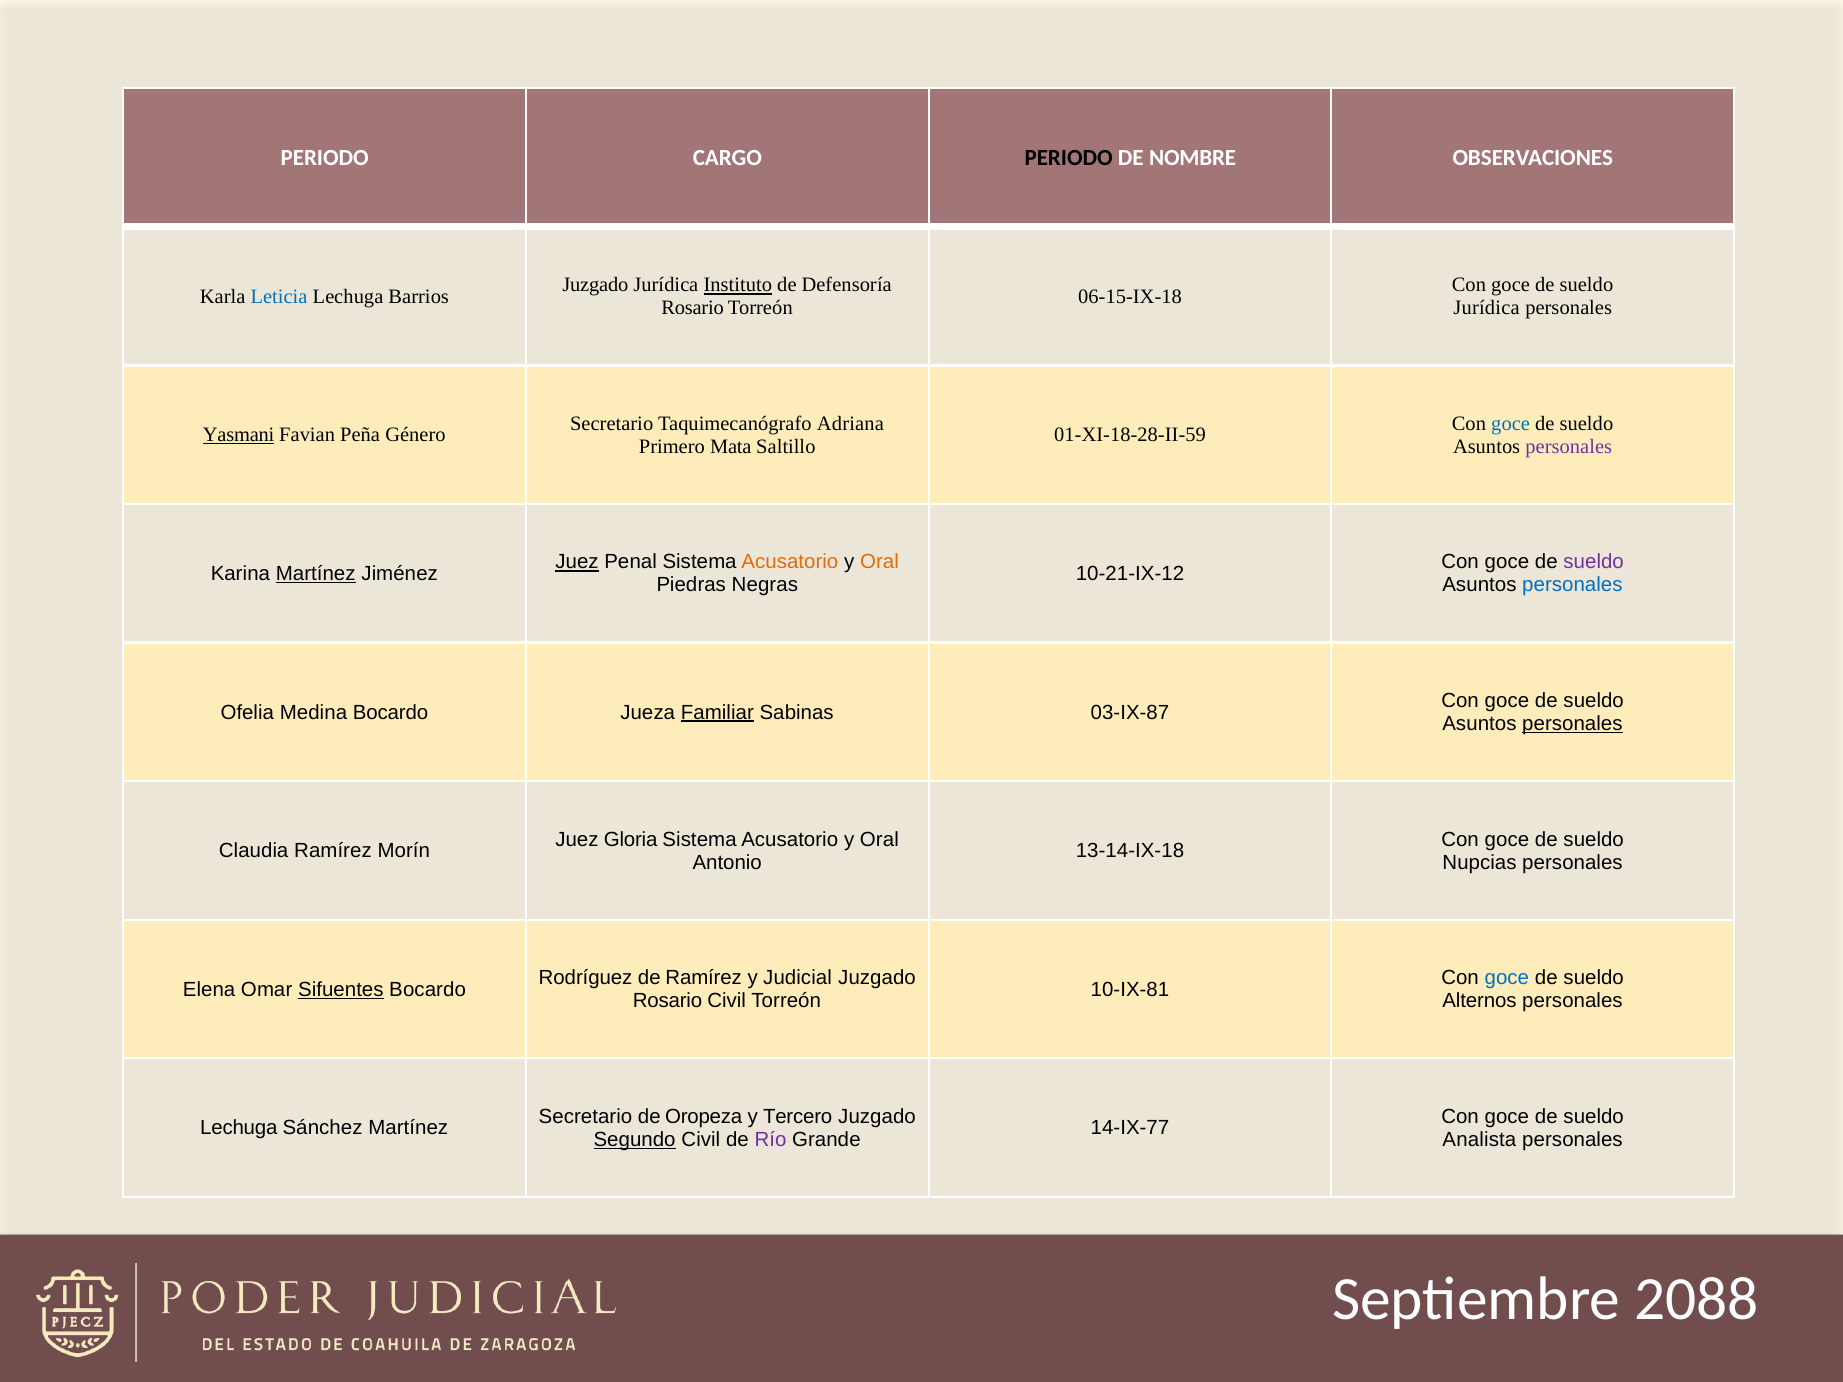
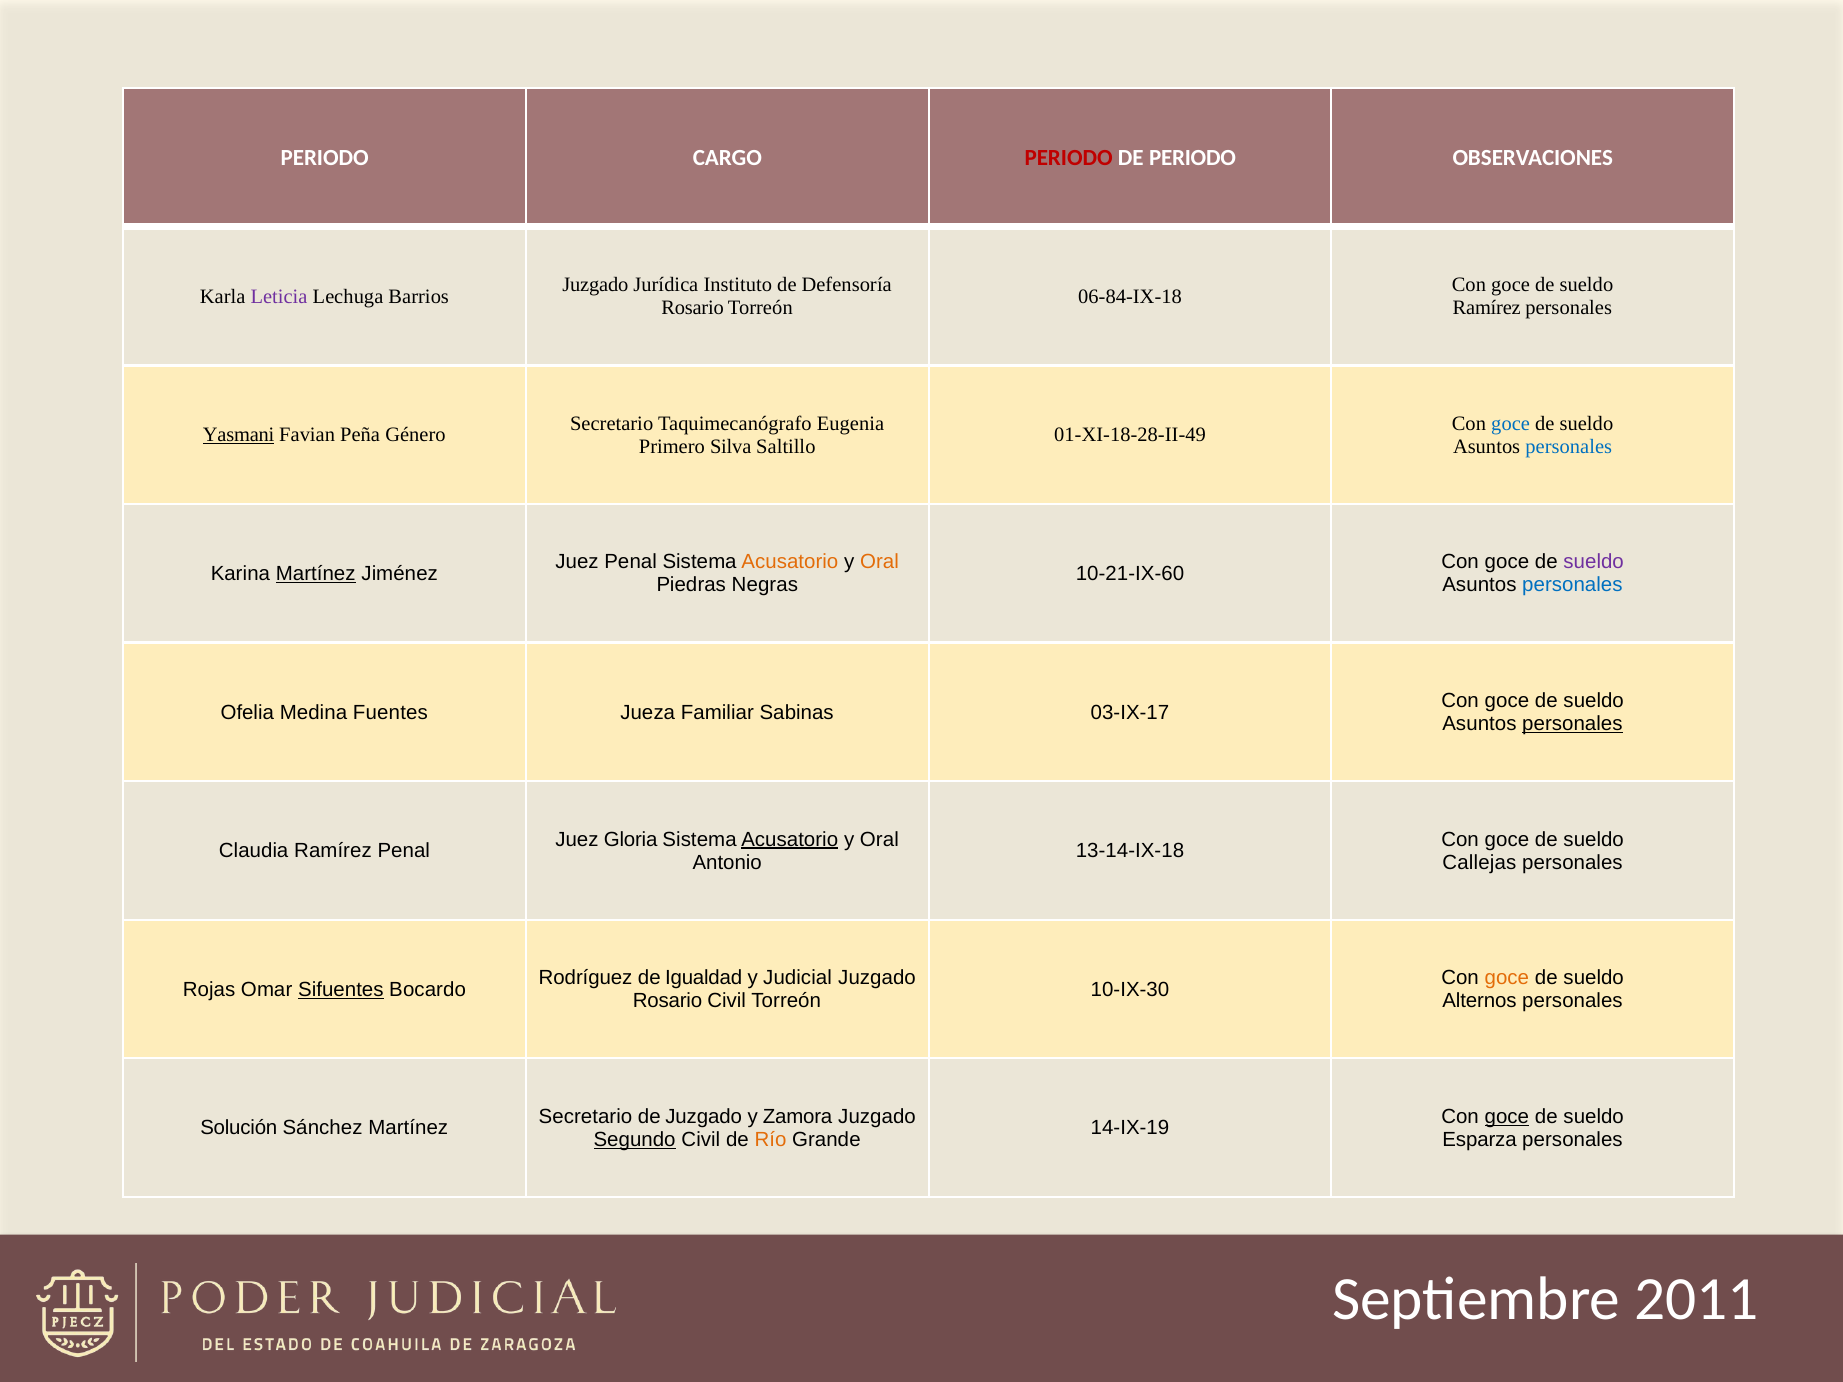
PERIODO at (1069, 158) colour: black -> red
DE NOMBRE: NOMBRE -> PERIODO
Instituto underline: present -> none
Leticia colour: blue -> purple
06-15-IX-18: 06-15-IX-18 -> 06-84-IX-18
Jurídica at (1487, 308): Jurídica -> Ramírez
Adriana: Adriana -> Eugenia
01-XI-18-28-II-59: 01-XI-18-28-II-59 -> 01-XI-18-28-II-49
Mata: Mata -> Silva
personales at (1569, 446) colour: purple -> blue
Juez at (577, 562) underline: present -> none
10-21-IX-12: 10-21-IX-12 -> 10-21-IX-60
Medina Bocardo: Bocardo -> Fuentes
Familiar underline: present -> none
03-IX-87: 03-IX-87 -> 03-IX-17
Acusatorio at (790, 839) underline: none -> present
Ramírez Morín: Morín -> Penal
Nupcias: Nupcias -> Callejas
de Ramírez: Ramírez -> Igualdad
goce at (1507, 978) colour: blue -> orange
Elena: Elena -> Rojas
10-IX-81: 10-IX-81 -> 10-IX-30
de Oropeza: Oropeza -> Juzgado
Tercero: Tercero -> Zamora
goce at (1507, 1117) underline: none -> present
Lechuga at (239, 1128): Lechuga -> Solución
14-IX-77: 14-IX-77 -> 14-IX-19
Río colour: purple -> orange
Analista: Analista -> Esparza
2088: 2088 -> 2011
